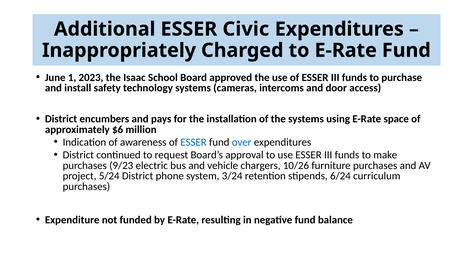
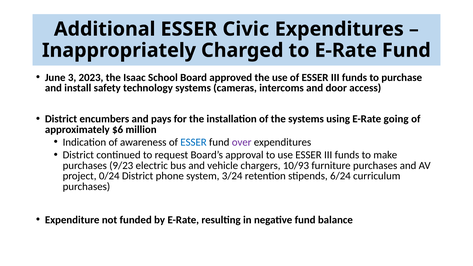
1: 1 -> 3
space: space -> going
over colour: blue -> purple
10/26: 10/26 -> 10/93
5/24: 5/24 -> 0/24
